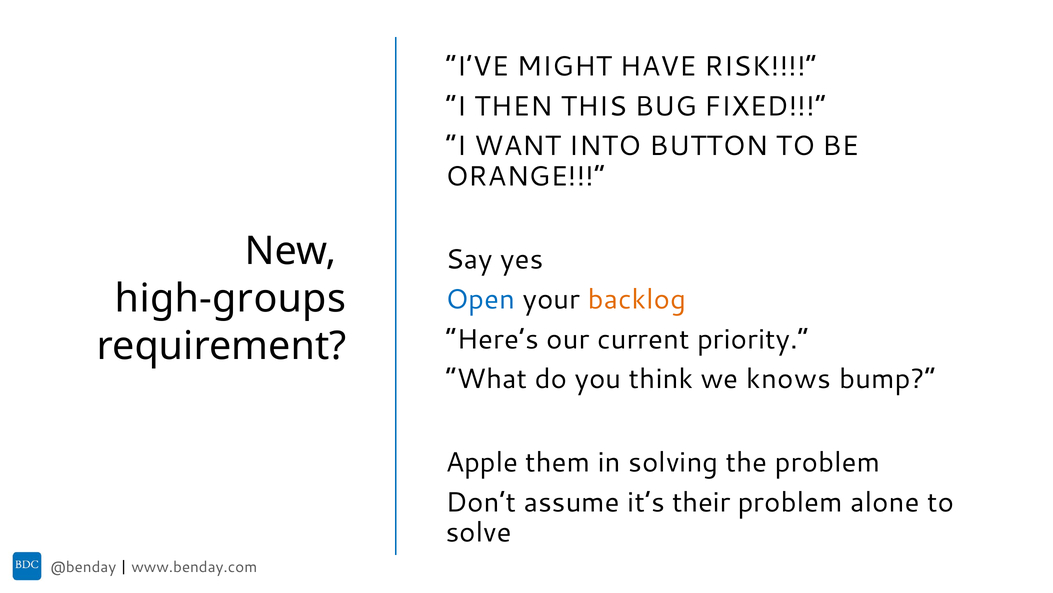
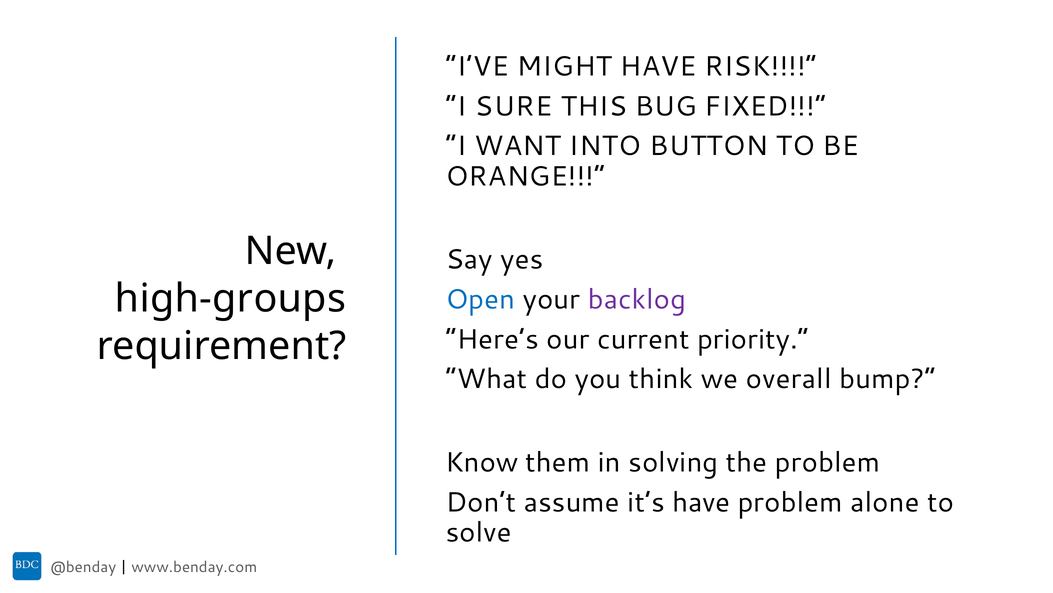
THEN: THEN -> SURE
backlog colour: orange -> purple
knows: knows -> overall
Apple: Apple -> Know
it’s their: their -> have
